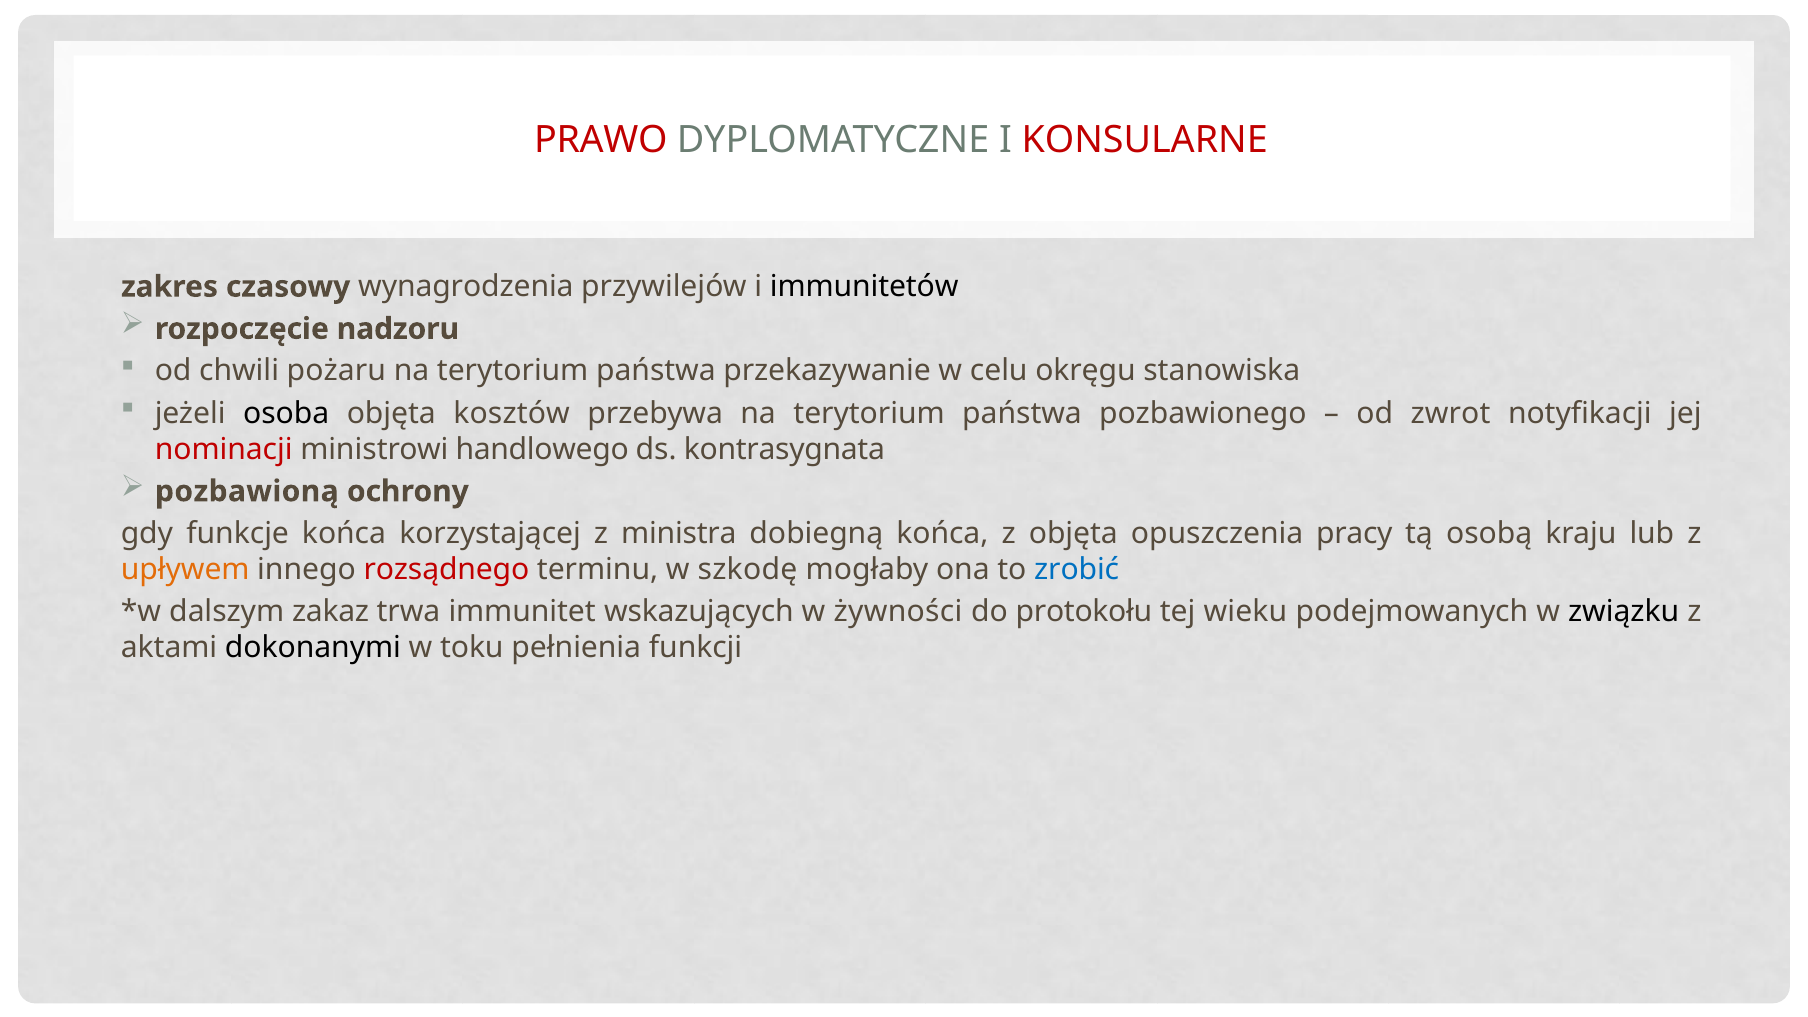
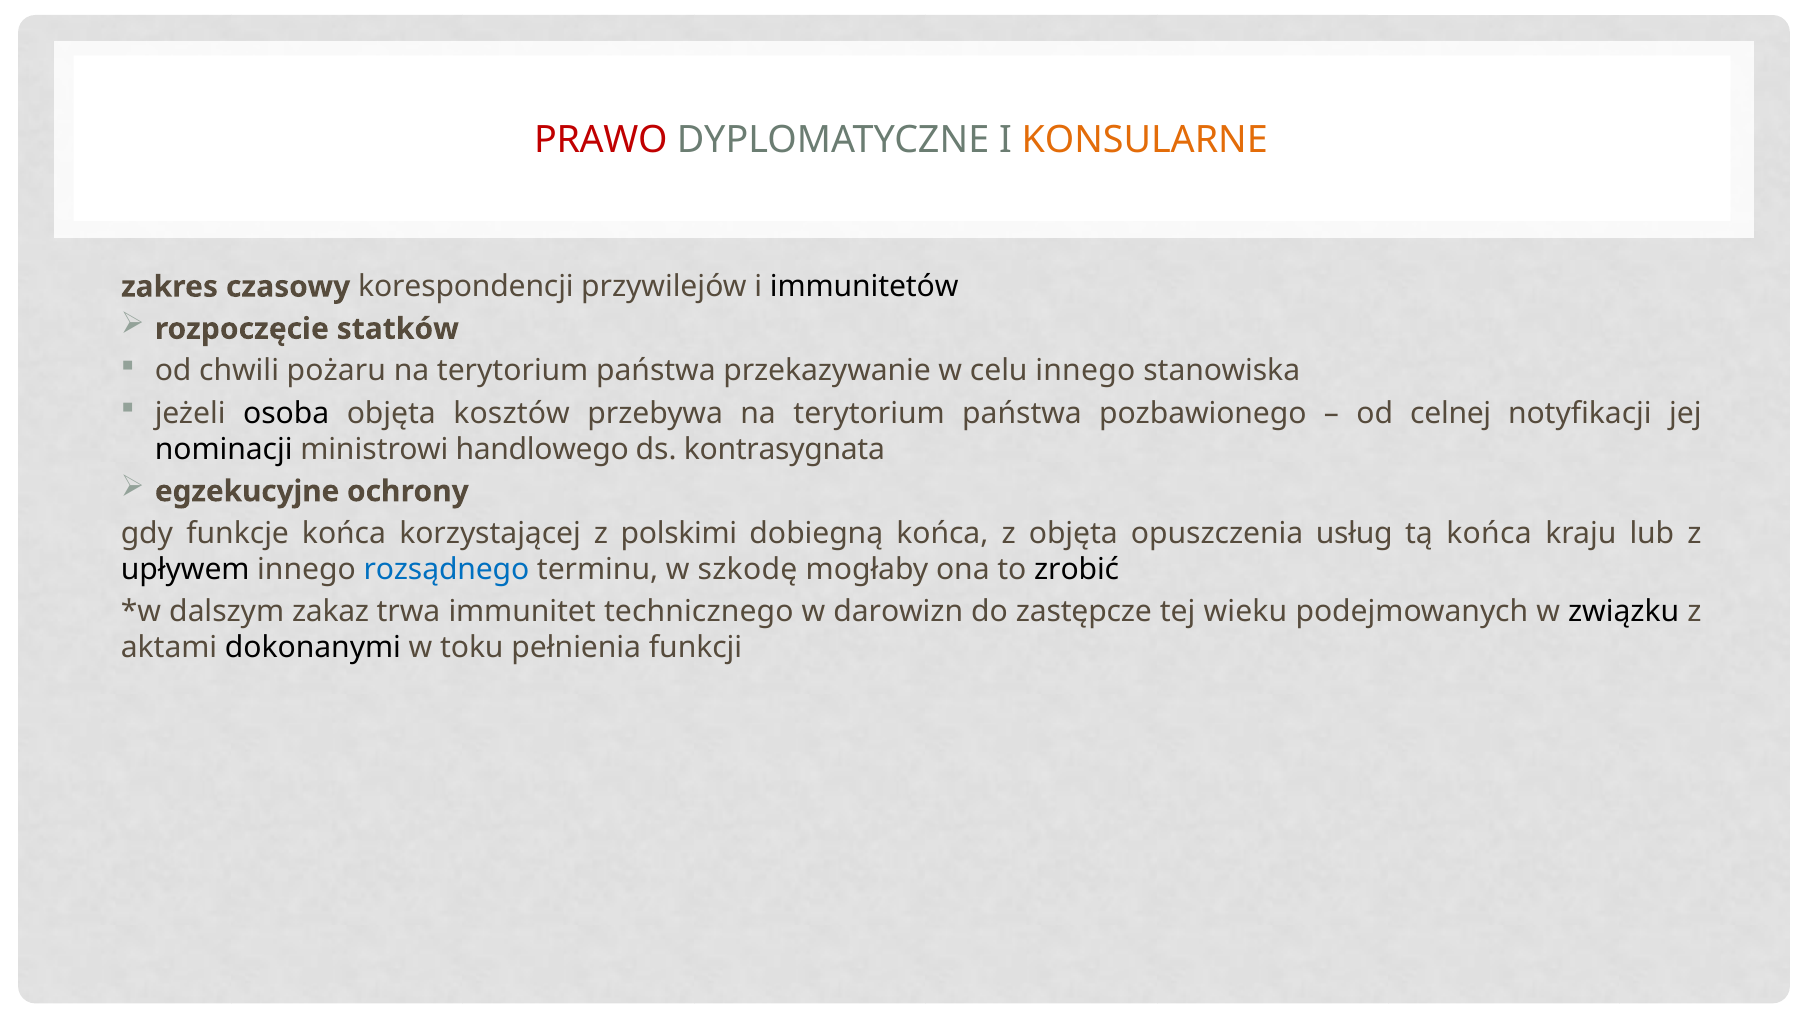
KONSULARNE colour: red -> orange
wynagrodzenia: wynagrodzenia -> korespondencji
nadzoru: nadzoru -> statków
celu okręgu: okręgu -> innego
zwrot: zwrot -> celnej
nominacji colour: red -> black
pozbawioną: pozbawioną -> egzekucyjne
ministra: ministra -> polskimi
pracy: pracy -> usług
tą osobą: osobą -> końca
upływem colour: orange -> black
rozsądnego colour: red -> blue
zrobić colour: blue -> black
wskazujących: wskazujących -> technicznego
żywności: żywności -> darowizn
protokołu: protokołu -> zastępcze
